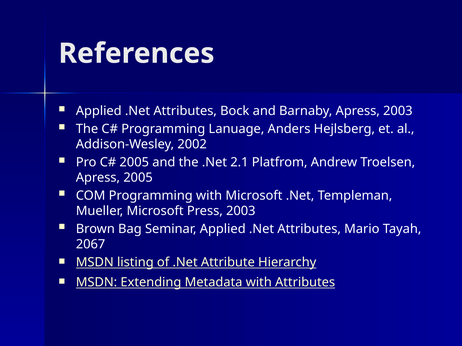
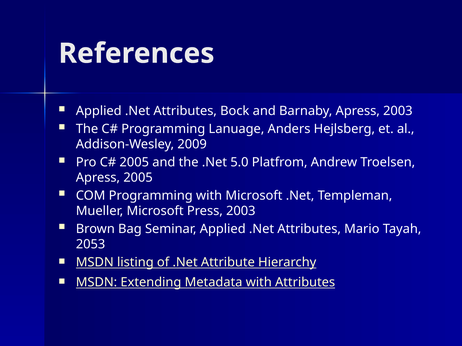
2002: 2002 -> 2009
2.1: 2.1 -> 5.0
2067: 2067 -> 2053
